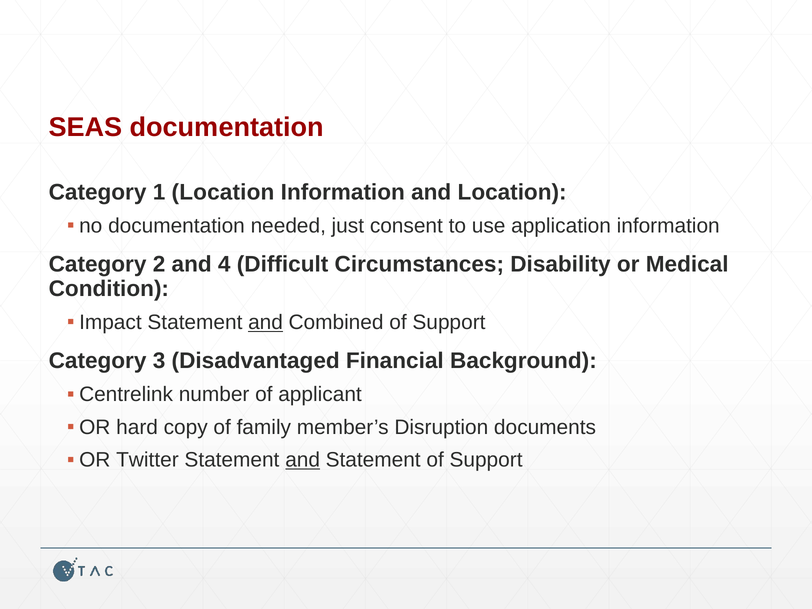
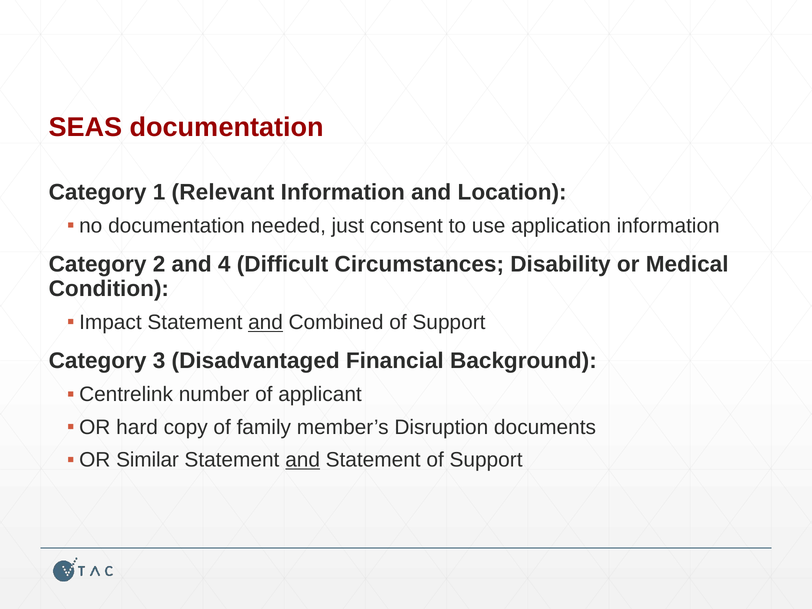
1 Location: Location -> Relevant
Twitter: Twitter -> Similar
